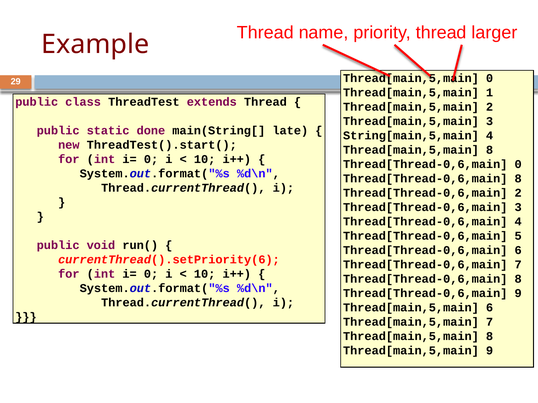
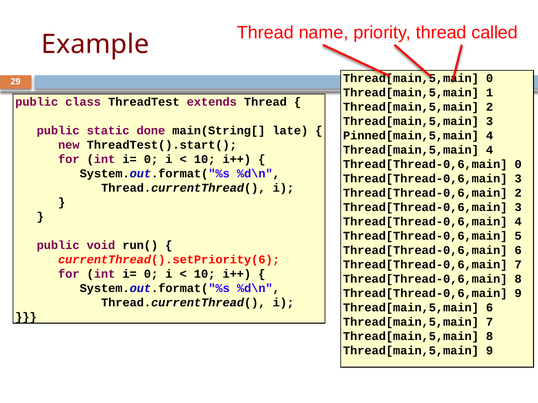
larger: larger -> called
String[main,5,main: String[main,5,main -> Pinned[main,5,main
8 at (490, 150): 8 -> 4
8 at (518, 179): 8 -> 3
